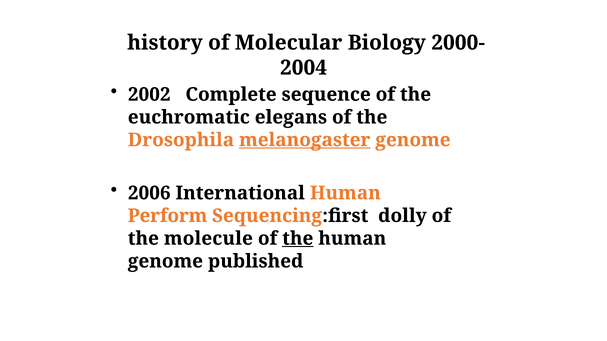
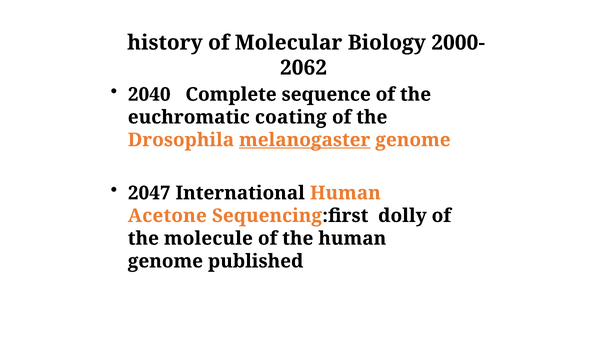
2004: 2004 -> 2062
2002: 2002 -> 2040
elegans: elegans -> coating
2006: 2006 -> 2047
Perform: Perform -> Acetone
the at (298, 239) underline: present -> none
